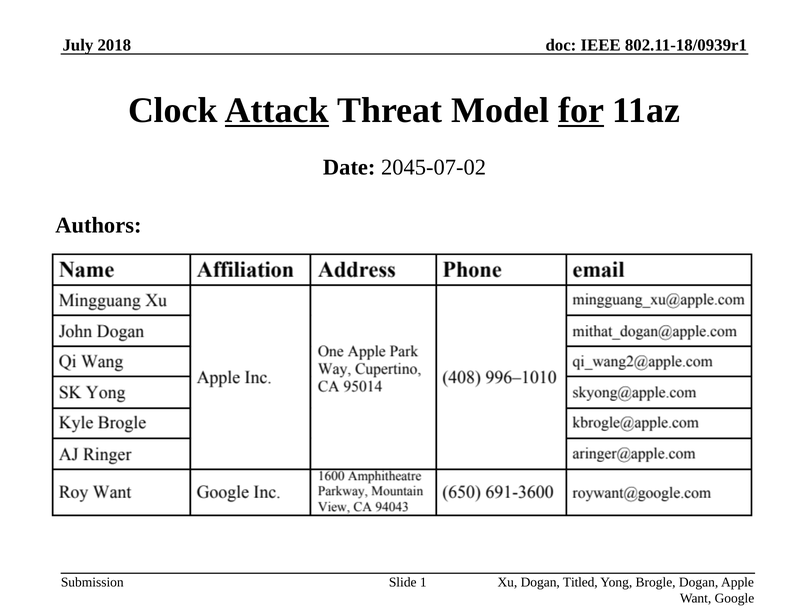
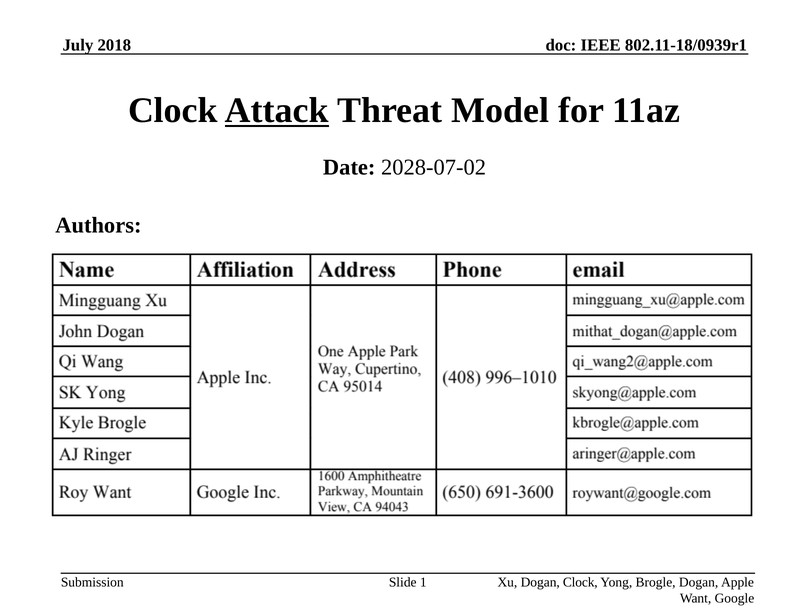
for underline: present -> none
2045-07-02: 2045-07-02 -> 2028-07-02
Dogan Titled: Titled -> Clock
